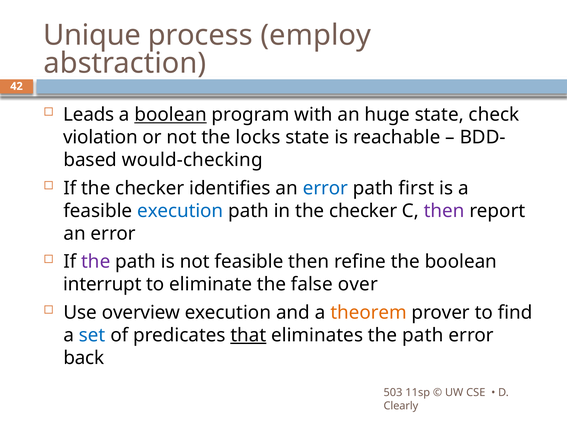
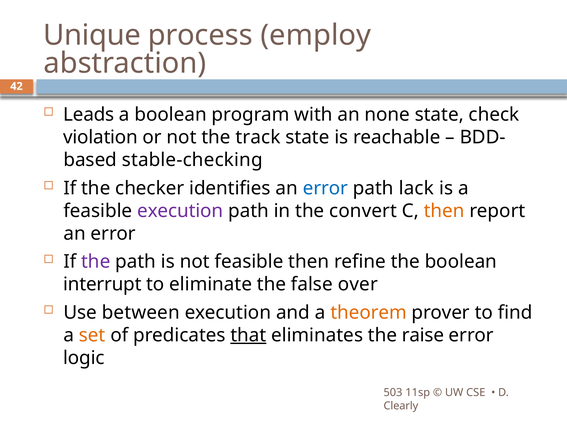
boolean at (171, 115) underline: present -> none
huge: huge -> none
locks: locks -> track
would-checking: would-checking -> stable-checking
first: first -> lack
execution at (180, 211) colour: blue -> purple
in the checker: checker -> convert
then at (444, 211) colour: purple -> orange
overview: overview -> between
set colour: blue -> orange
eliminates the path: path -> raise
back: back -> logic
